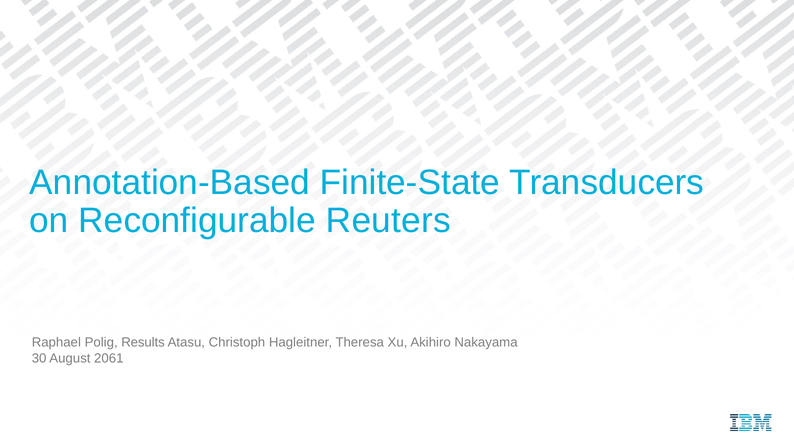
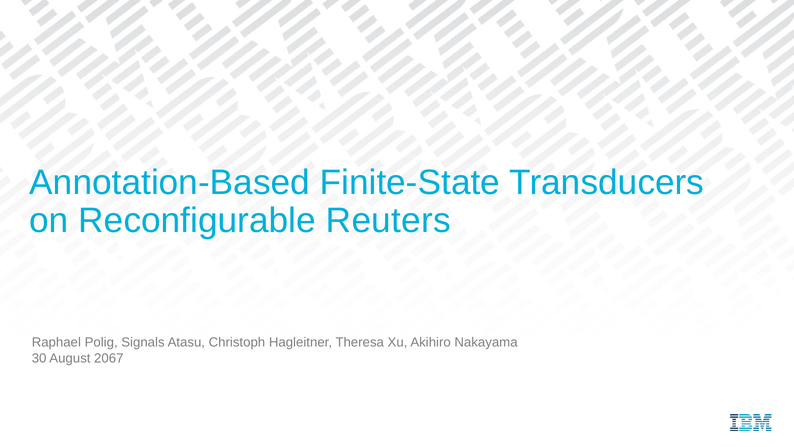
Results: Results -> Signals
2061: 2061 -> 2067
